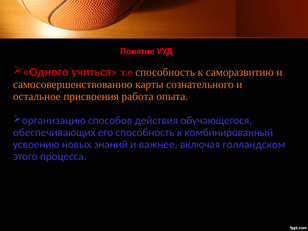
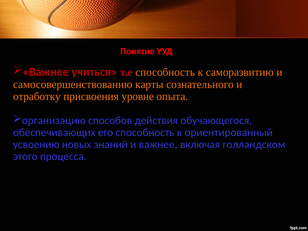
Одного at (46, 72): Одного -> Важнее
остальное: остальное -> отработку
работа: работа -> уровне
комбинированный: комбинированный -> ориентированный
